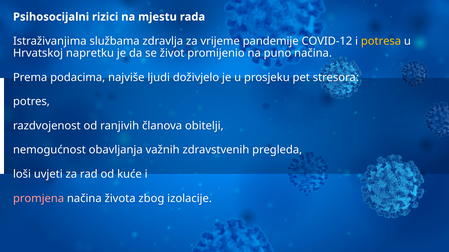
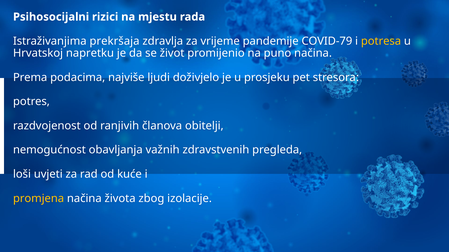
službama: službama -> prekršaja
COVID-12: COVID-12 -> COVID-79
promjena colour: pink -> yellow
